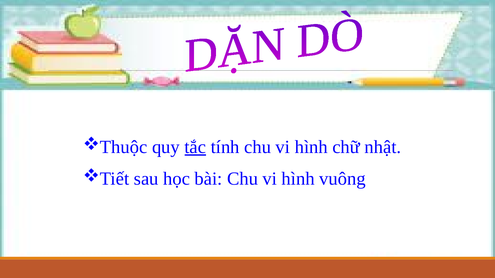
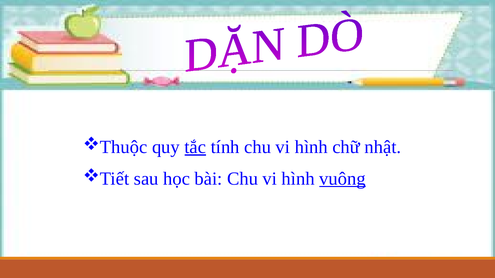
vuông underline: none -> present
